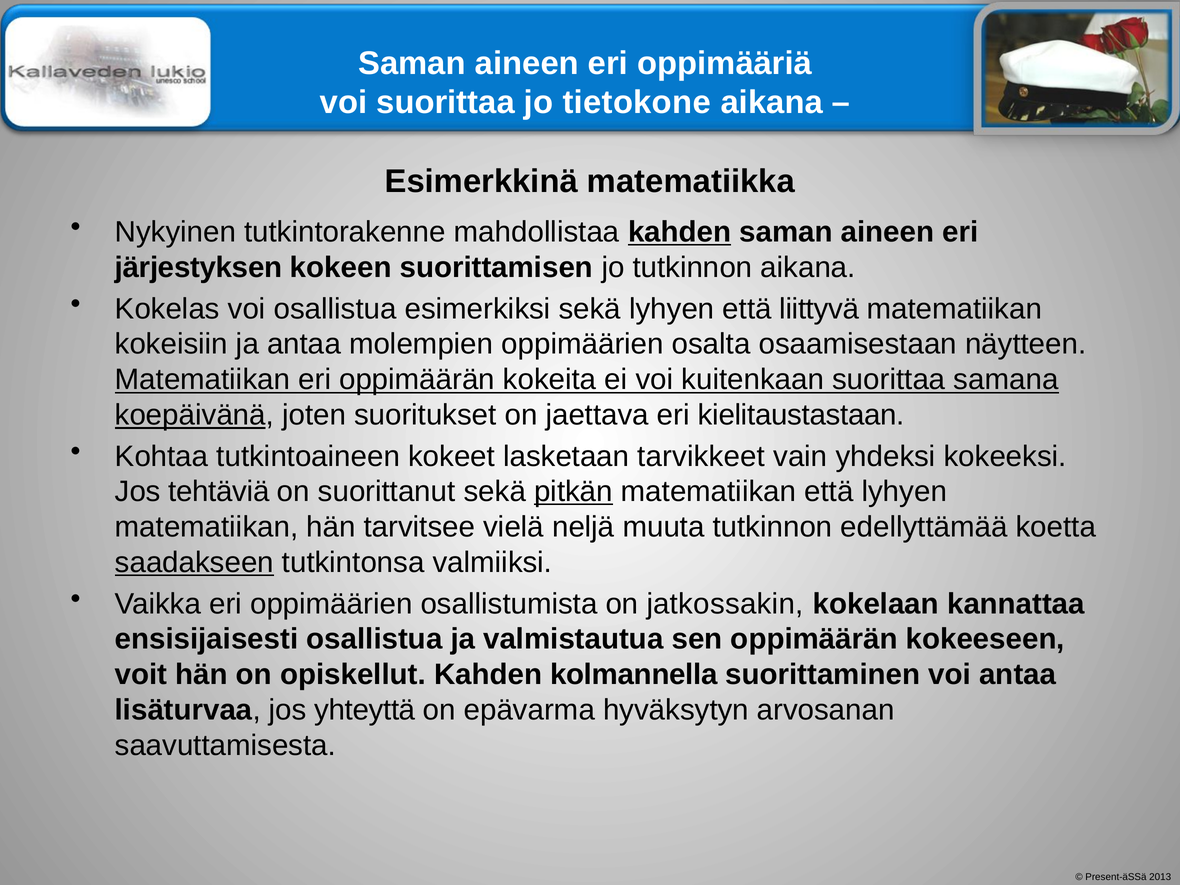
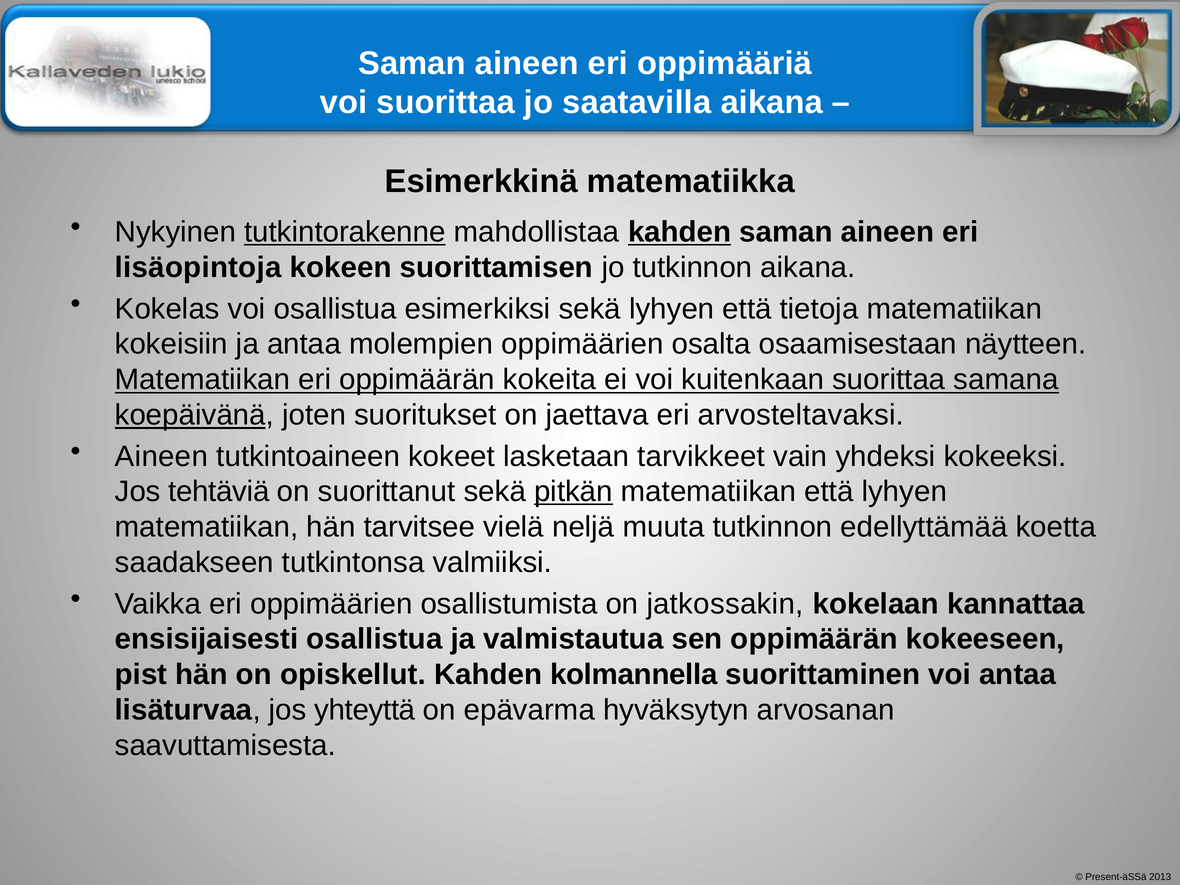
tietokone: tietokone -> saatavilla
tutkintorakenne underline: none -> present
järjestyksen: järjestyksen -> lisäopintoja
liittyvä: liittyvä -> tietoja
kielitaustastaan: kielitaustastaan -> arvosteltavaksi
Kohtaa at (162, 456): Kohtaa -> Aineen
saadakseen underline: present -> none
voit: voit -> pist
